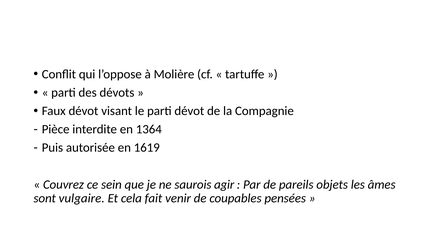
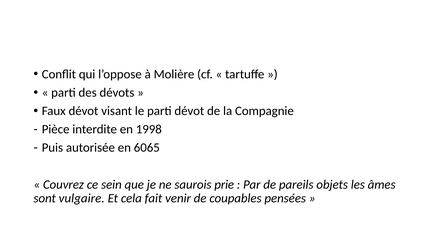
1364: 1364 -> 1998
1619: 1619 -> 6065
agir: agir -> prie
